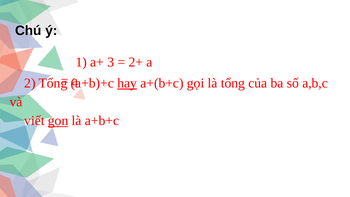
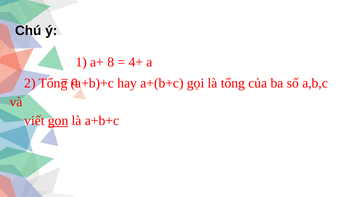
3: 3 -> 8
2+: 2+ -> 4+
hay underline: present -> none
